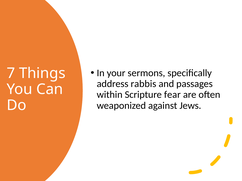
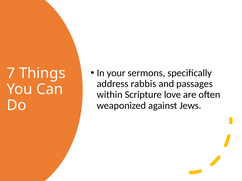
fear: fear -> love
